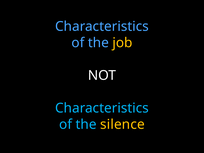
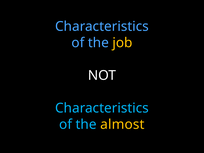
silence: silence -> almost
